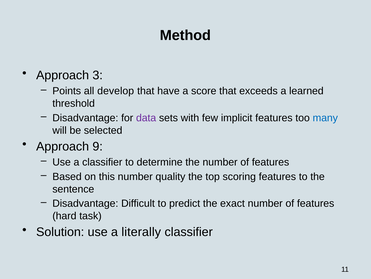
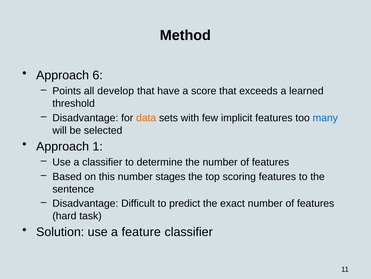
3: 3 -> 6
data colour: purple -> orange
9: 9 -> 1
quality: quality -> stages
literally: literally -> feature
